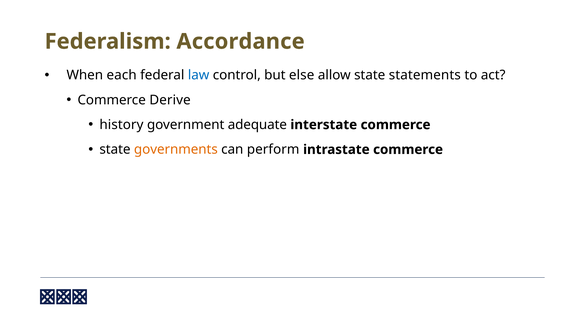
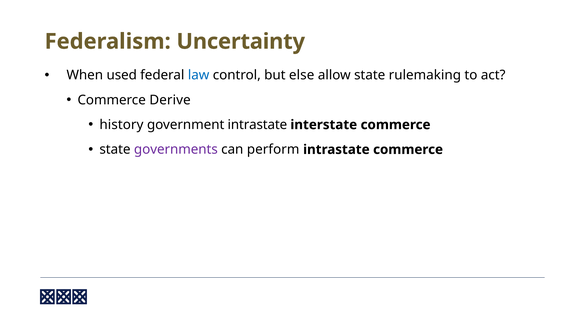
Accordance: Accordance -> Uncertainty
each: each -> used
statements: statements -> rulemaking
government adequate: adequate -> intrastate
governments colour: orange -> purple
